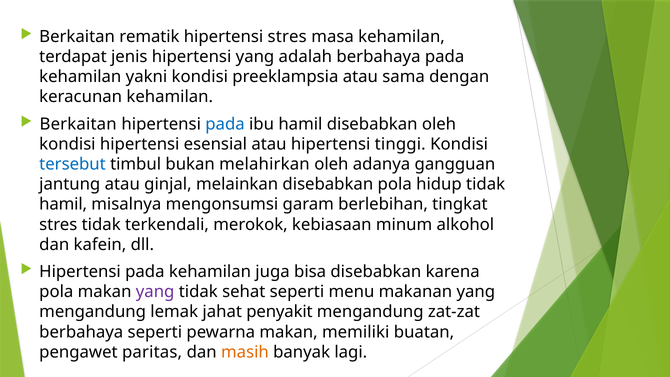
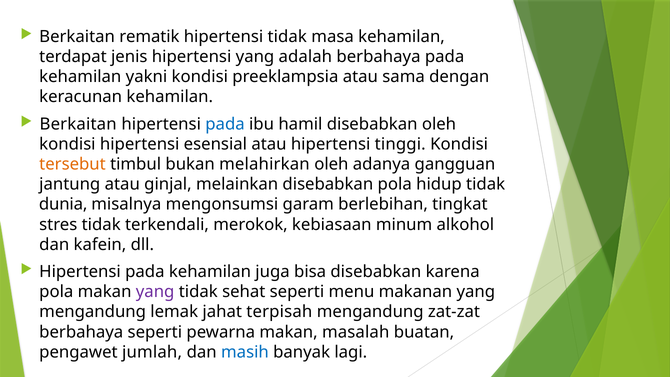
hipertensi stres: stres -> tidak
tersebut colour: blue -> orange
hamil at (63, 204): hamil -> dunia
penyakit: penyakit -> terpisah
memiliki: memiliki -> masalah
paritas: paritas -> jumlah
masih colour: orange -> blue
